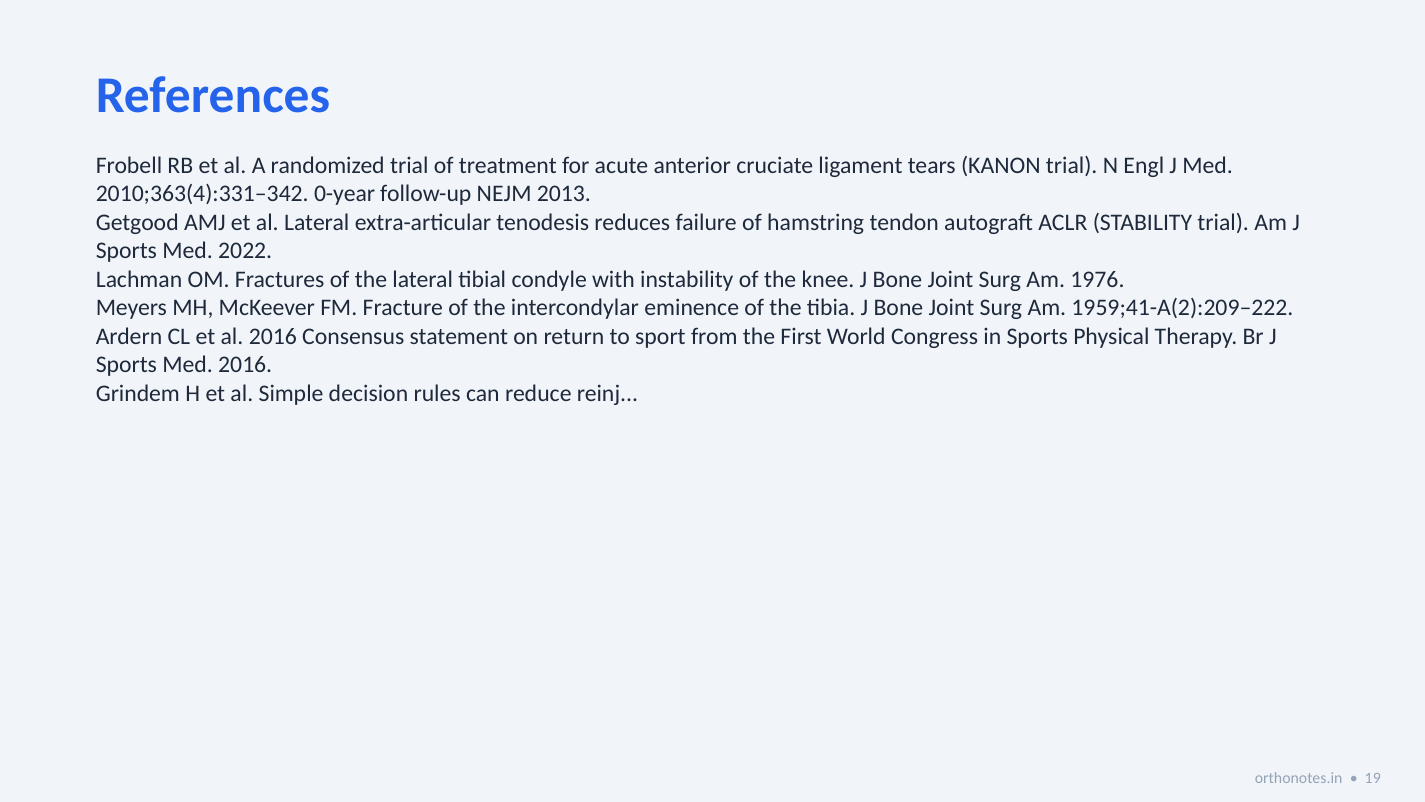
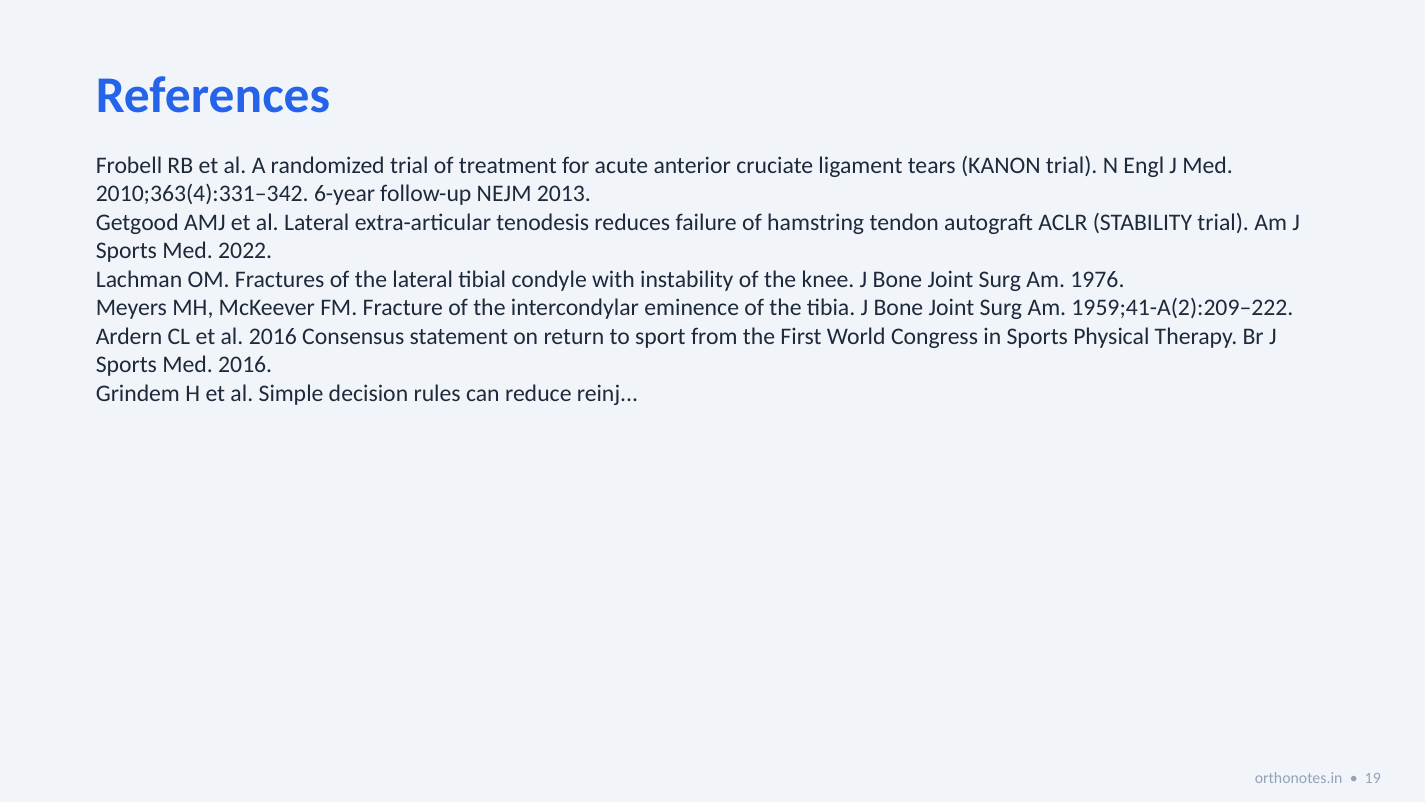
0-year: 0-year -> 6-year
